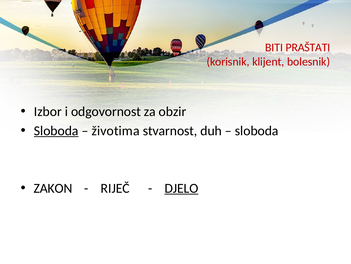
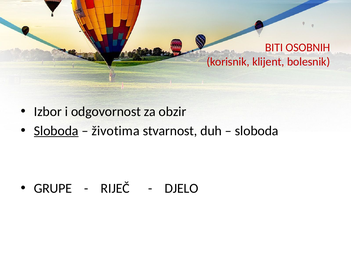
PRAŠTATI: PRAŠTATI -> OSOBNIH
ZAKON: ZAKON -> GRUPE
DJELO underline: present -> none
